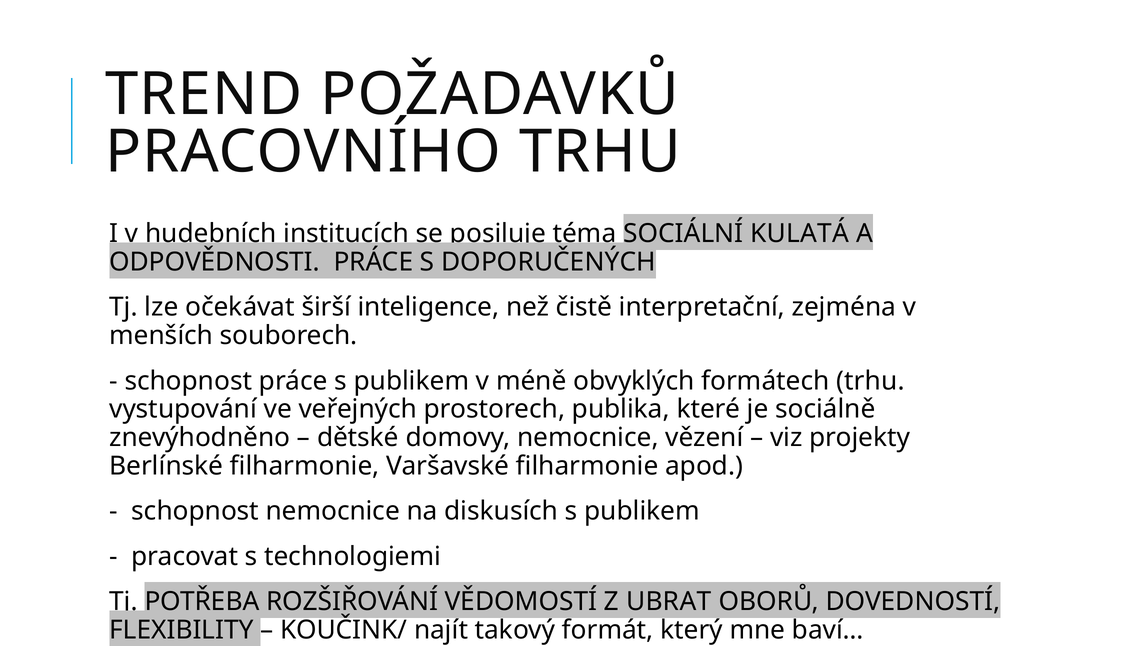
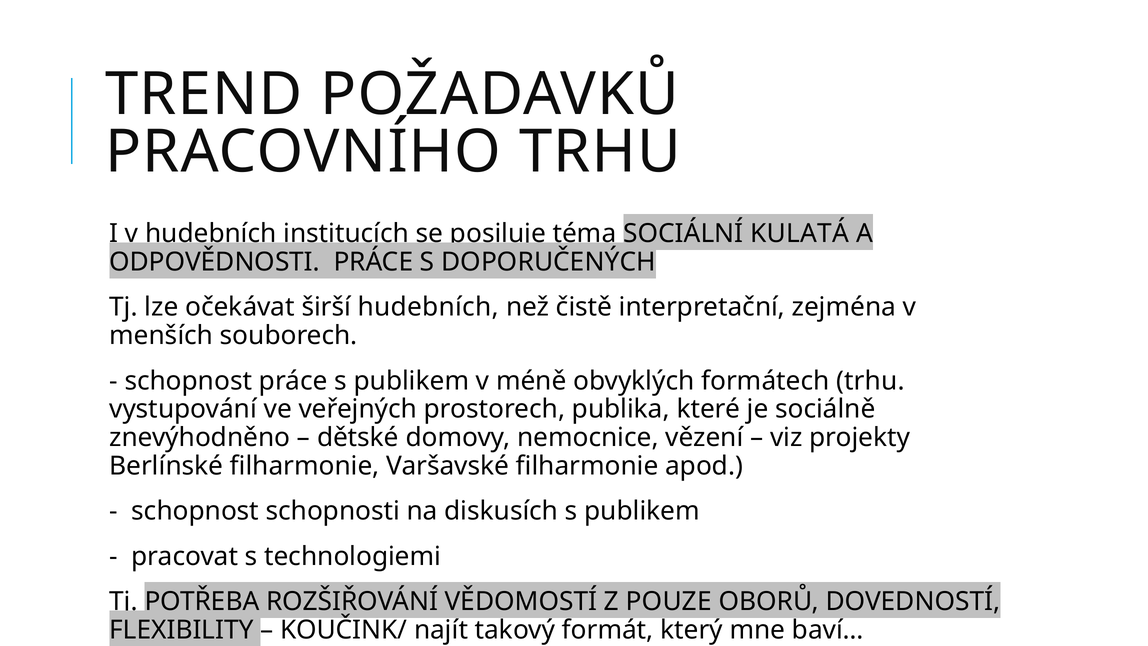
širší inteligence: inteligence -> hudebních
schopnost nemocnice: nemocnice -> schopnosti
UBRAT: UBRAT -> POUZE
